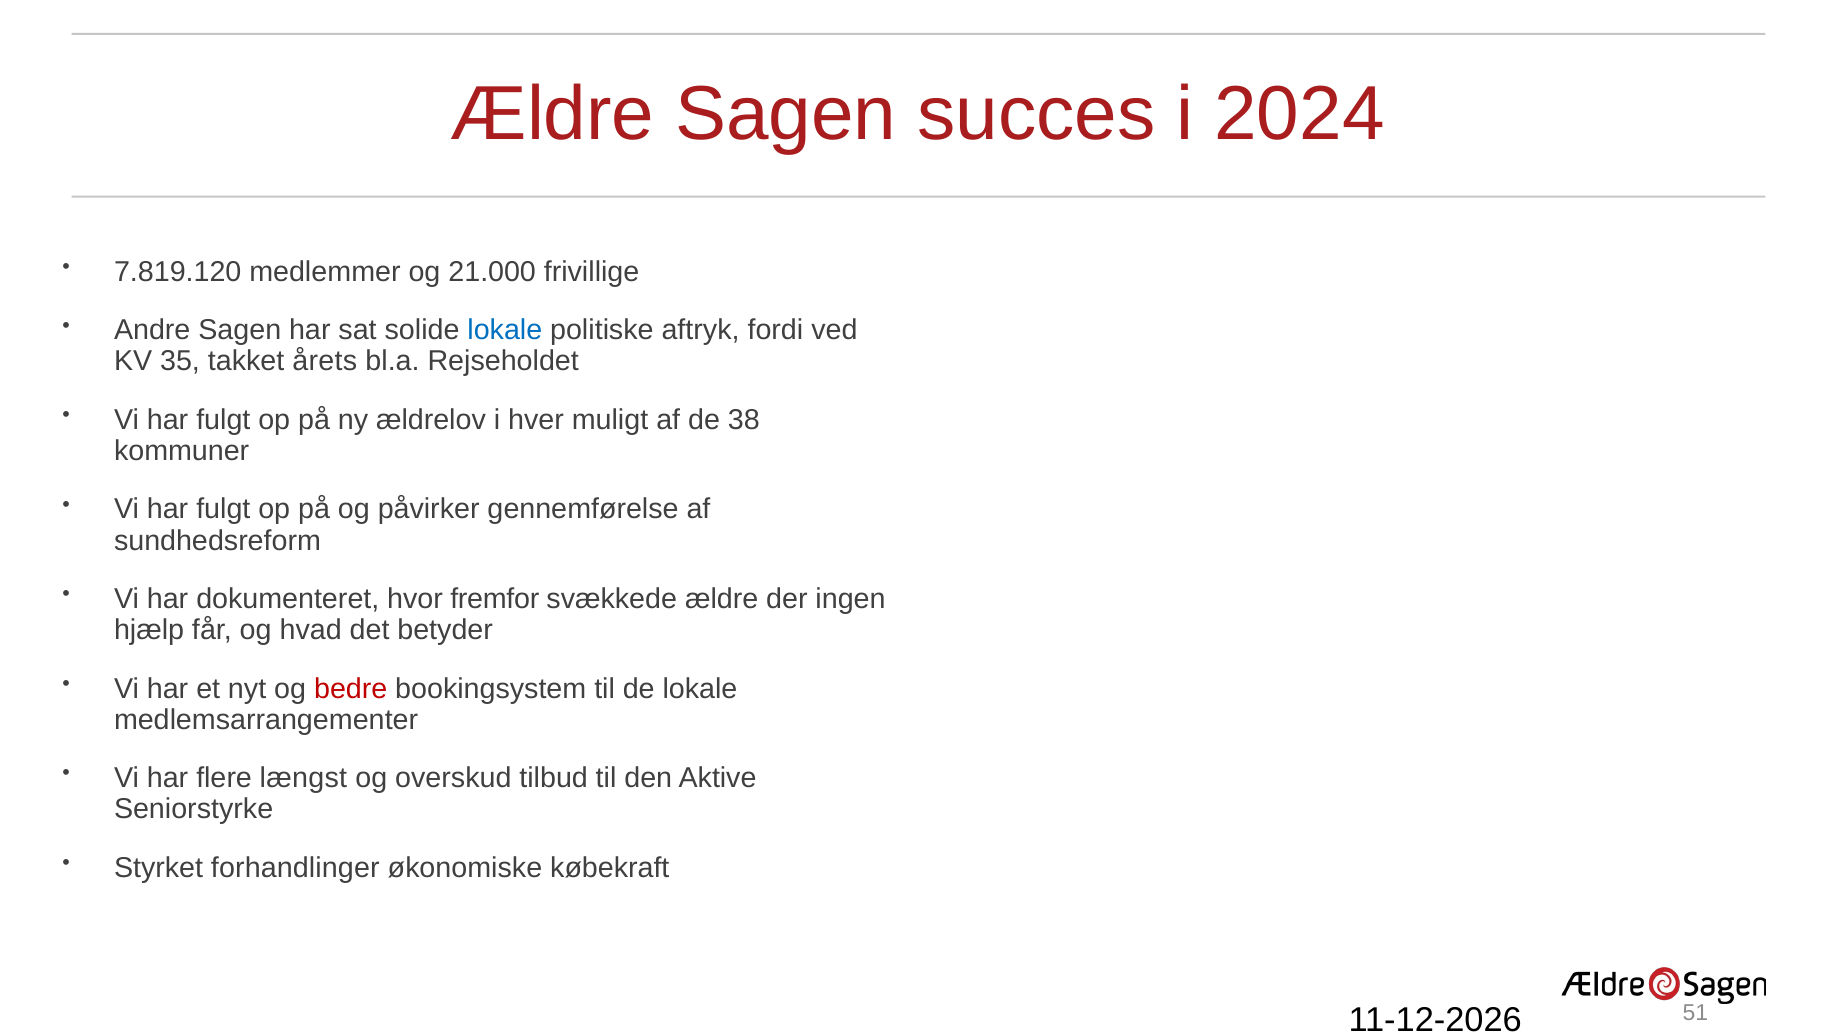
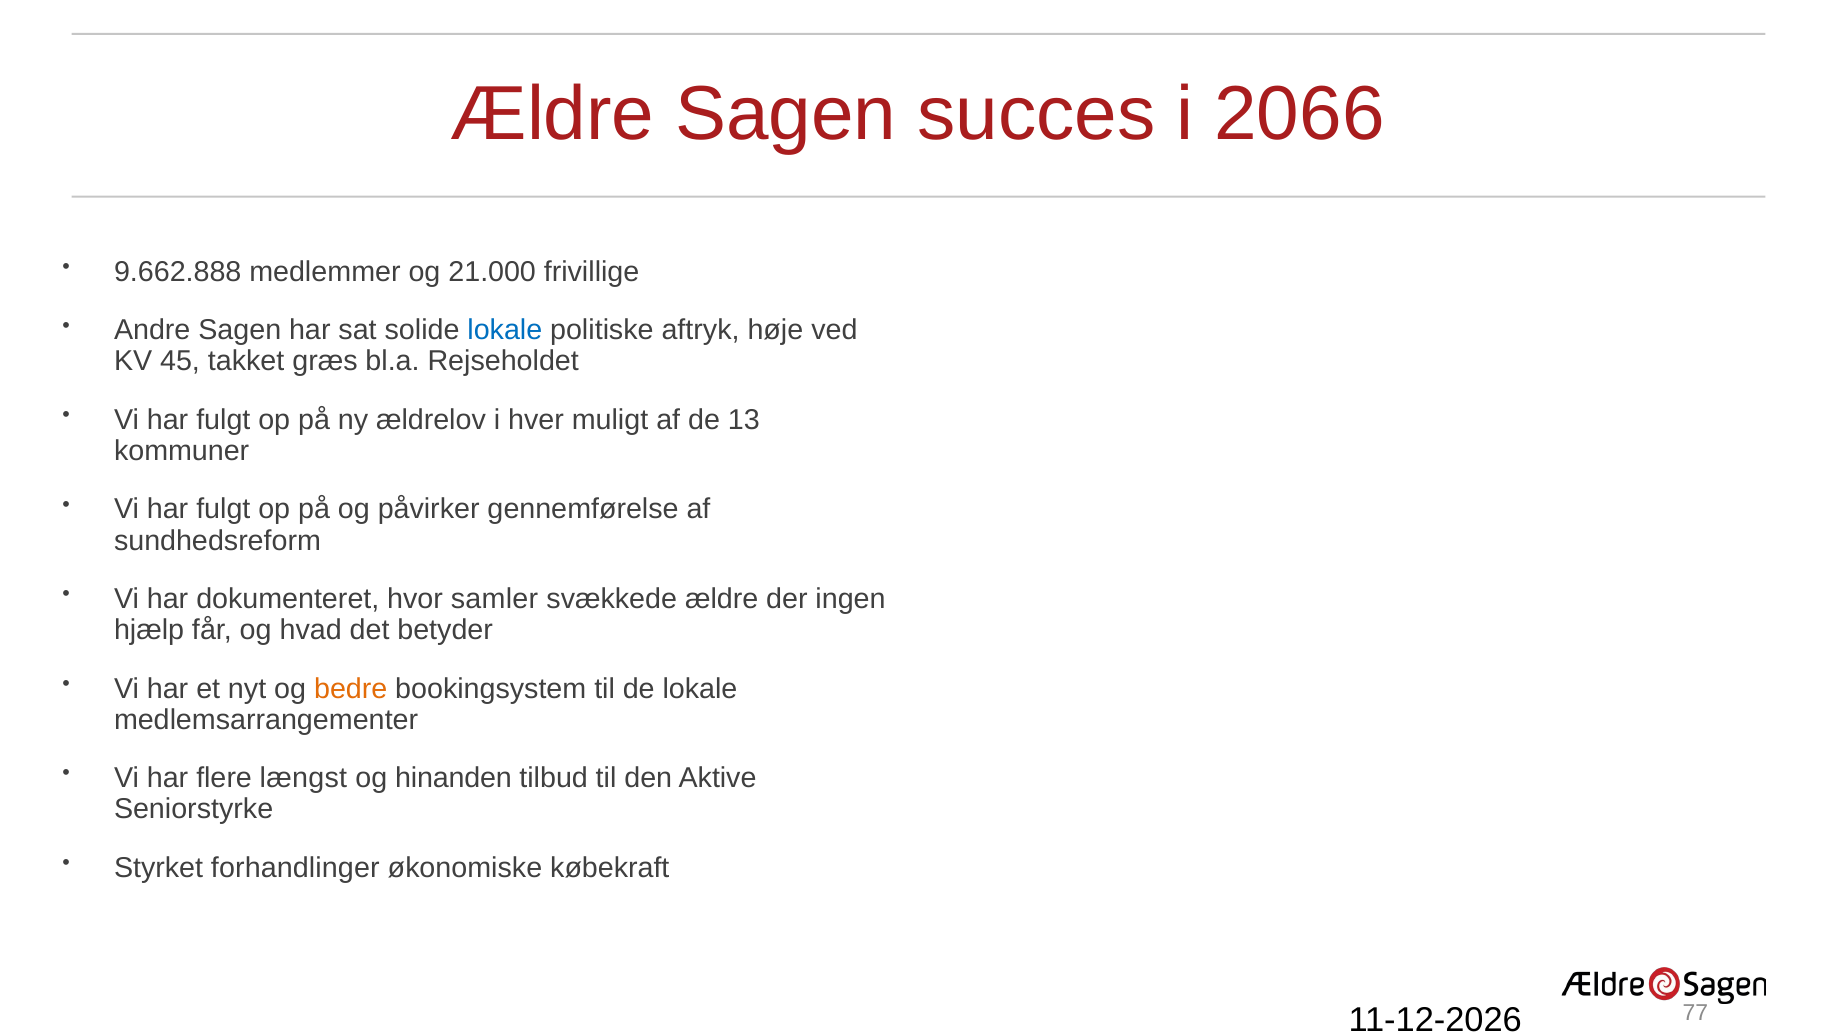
2024: 2024 -> 2066
7.819.120: 7.819.120 -> 9.662.888
fordi: fordi -> høje
35: 35 -> 45
årets: årets -> græs
38: 38 -> 13
fremfor: fremfor -> samler
bedre colour: red -> orange
overskud: overskud -> hinanden
51: 51 -> 77
